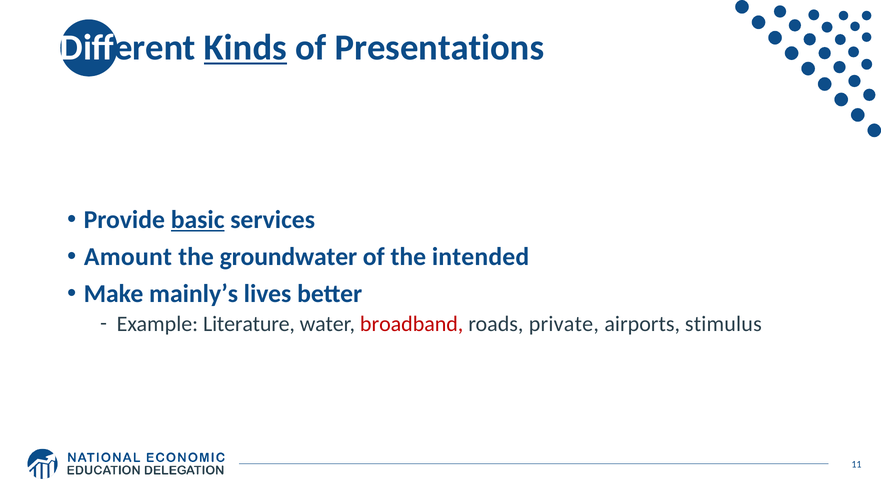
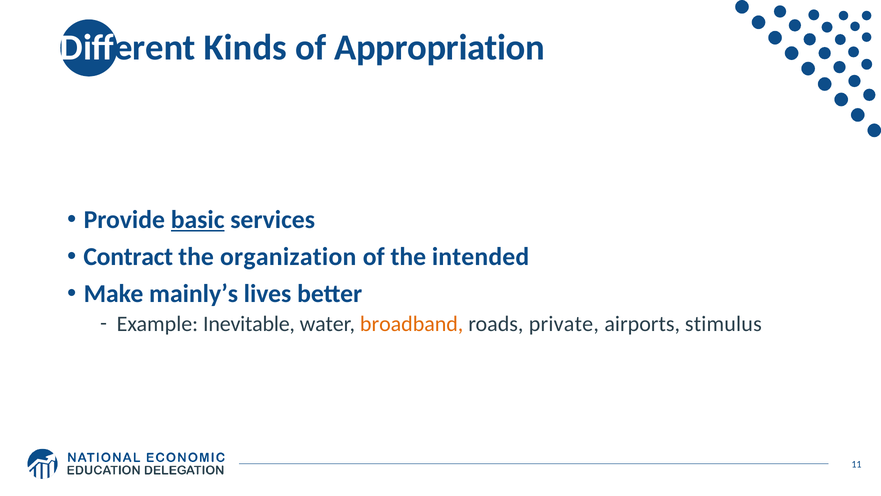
Kinds underline: present -> none
Presentations: Presentations -> Appropriation
Amount: Amount -> Contract
groundwater: groundwater -> organization
Literature: Literature -> Inevitable
broadband colour: red -> orange
